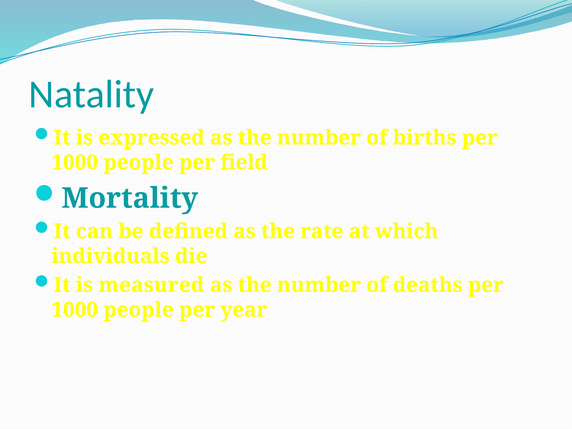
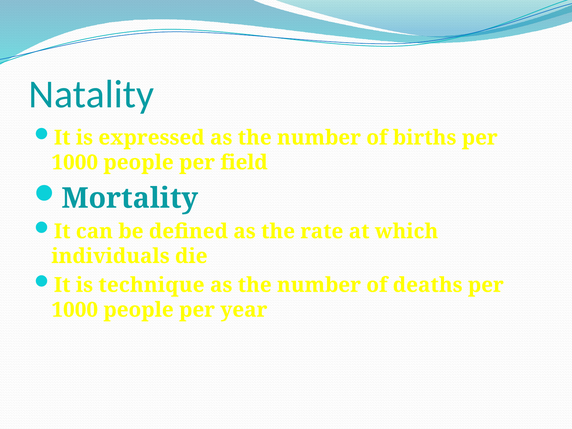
measured: measured -> technique
